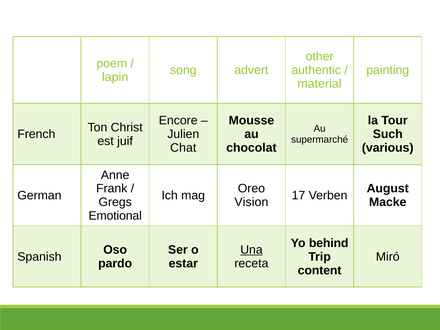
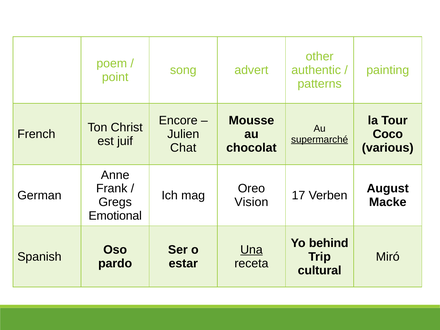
lapin: lapin -> point
material: material -> patterns
Such: Such -> Coco
supermarché underline: none -> present
content: content -> cultural
